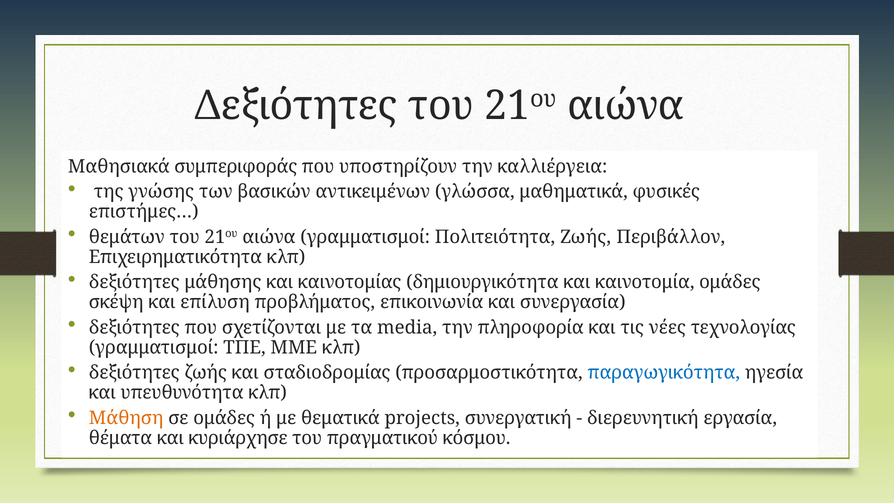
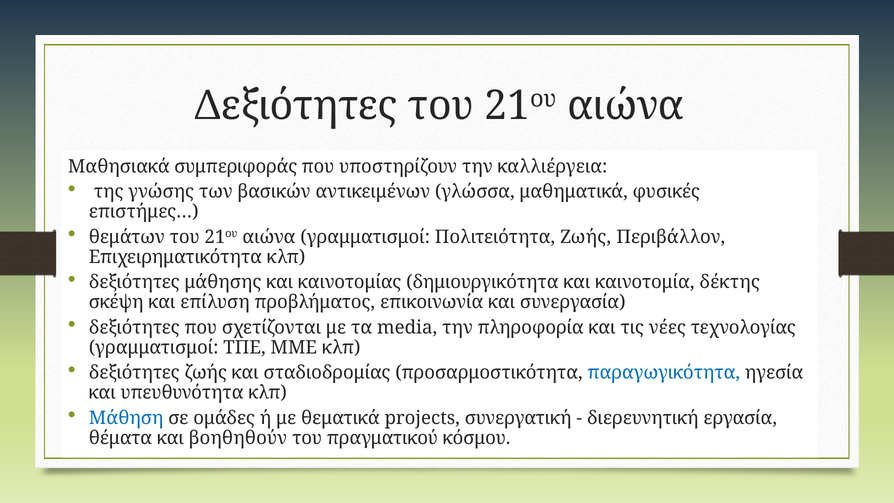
καινοτομία ομάδες: ομάδες -> δέκτης
Μάθηση colour: orange -> blue
κυριάρχησε: κυριάρχησε -> βοηθηθούν
